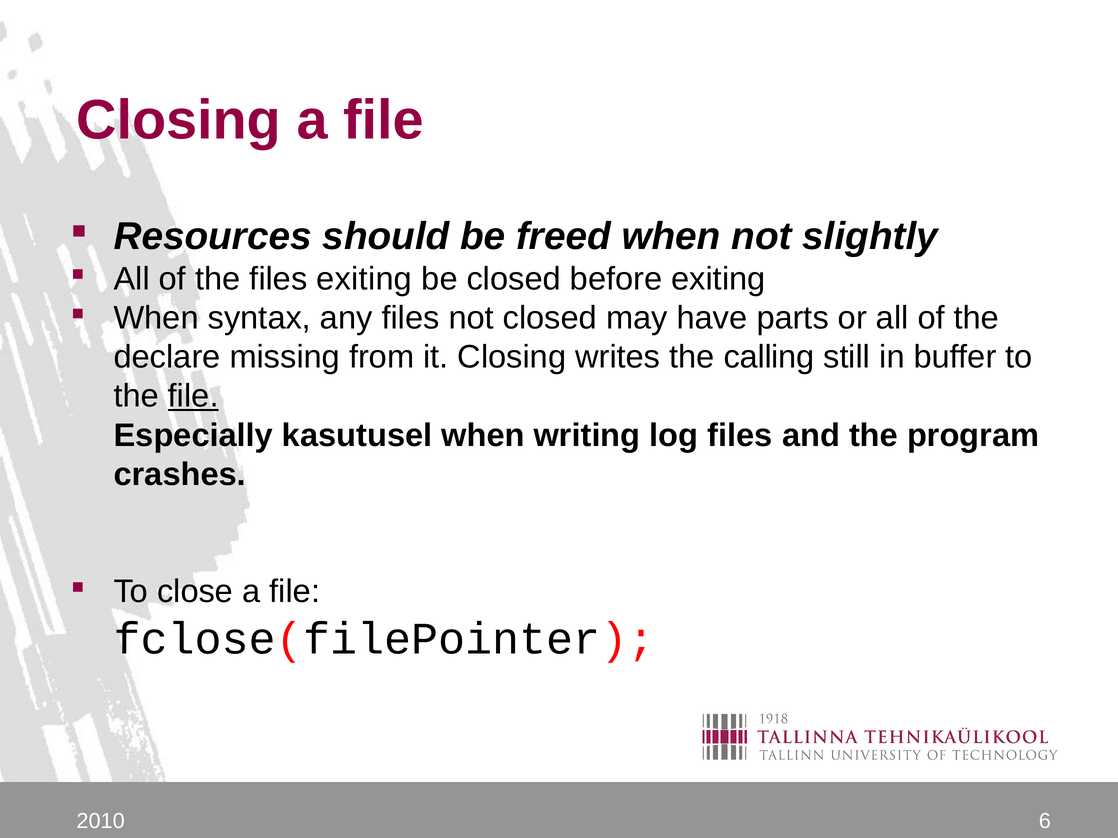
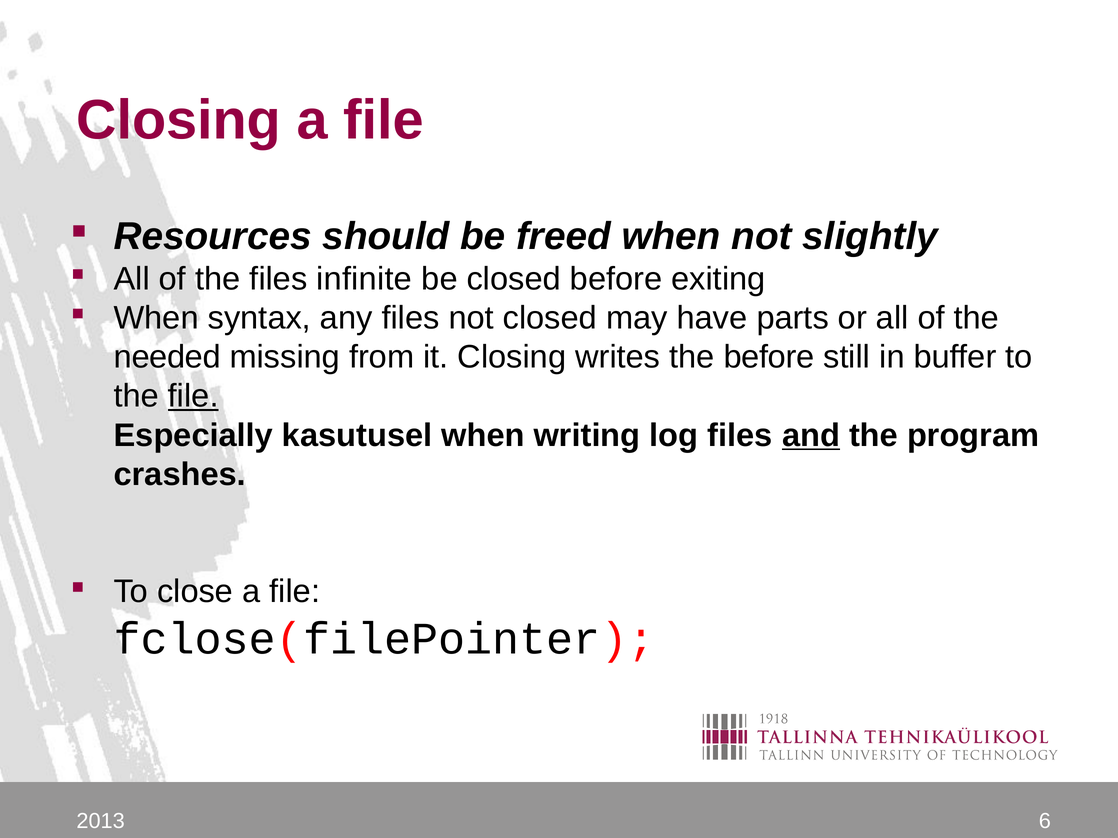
files exiting: exiting -> infinite
declare: declare -> needed
the calling: calling -> before
and underline: none -> present
2010: 2010 -> 2013
